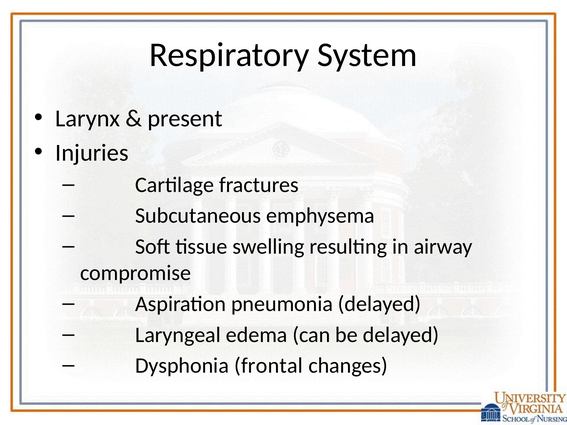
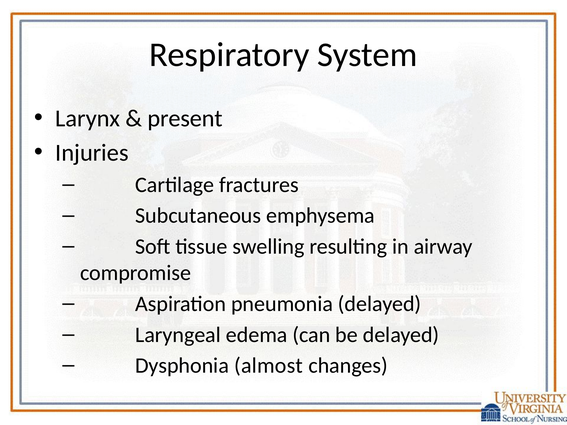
frontal: frontal -> almost
